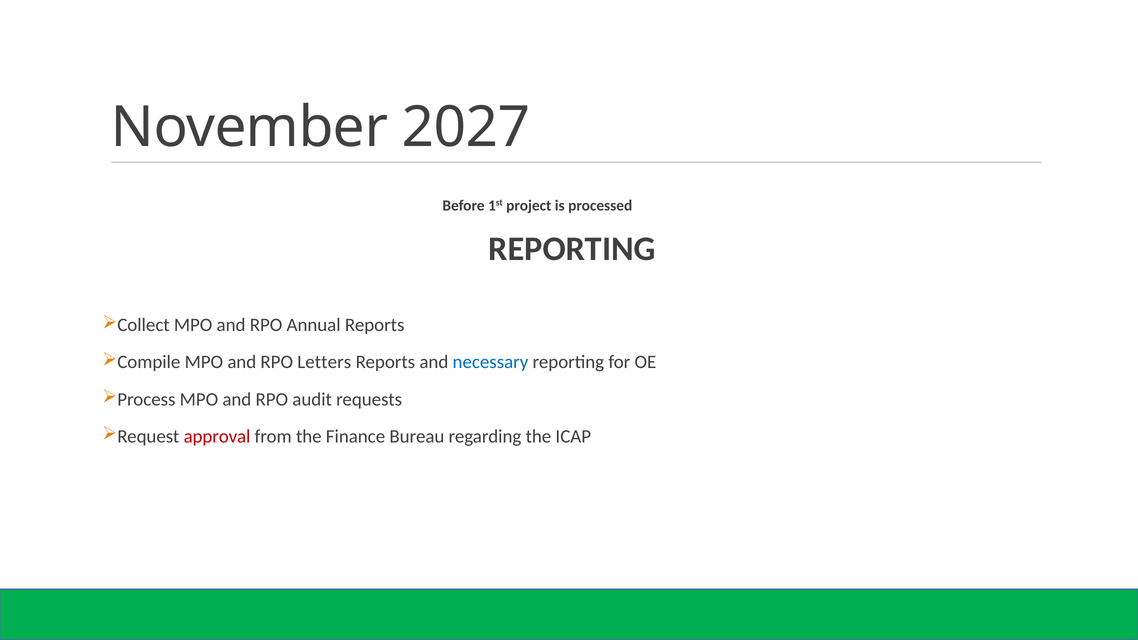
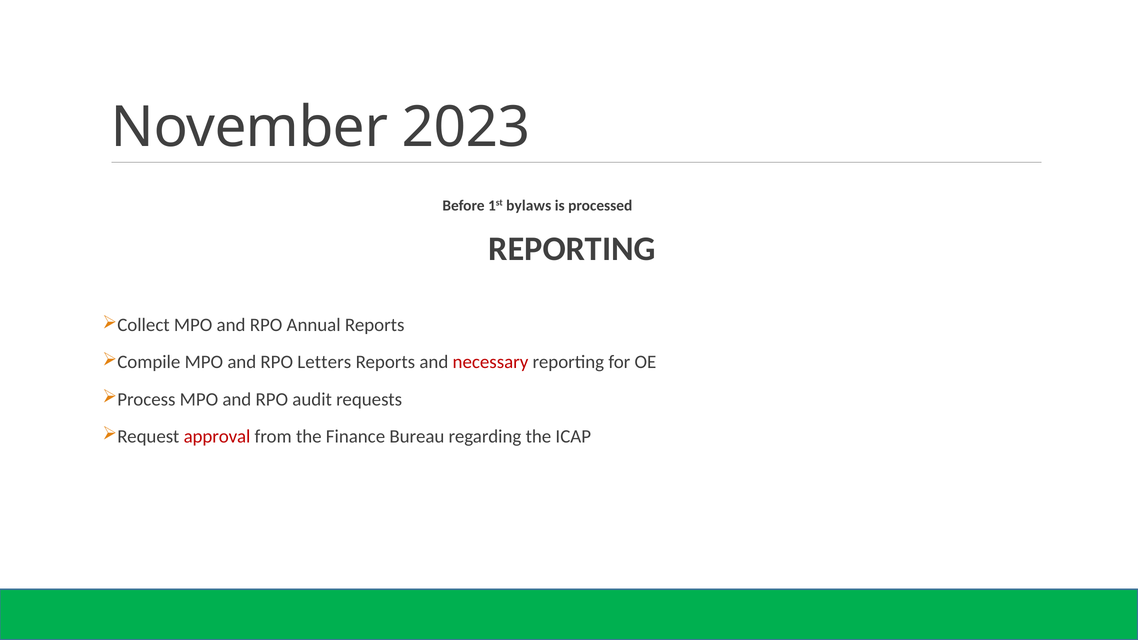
2027: 2027 -> 2023
project: project -> bylaws
necessary colour: blue -> red
